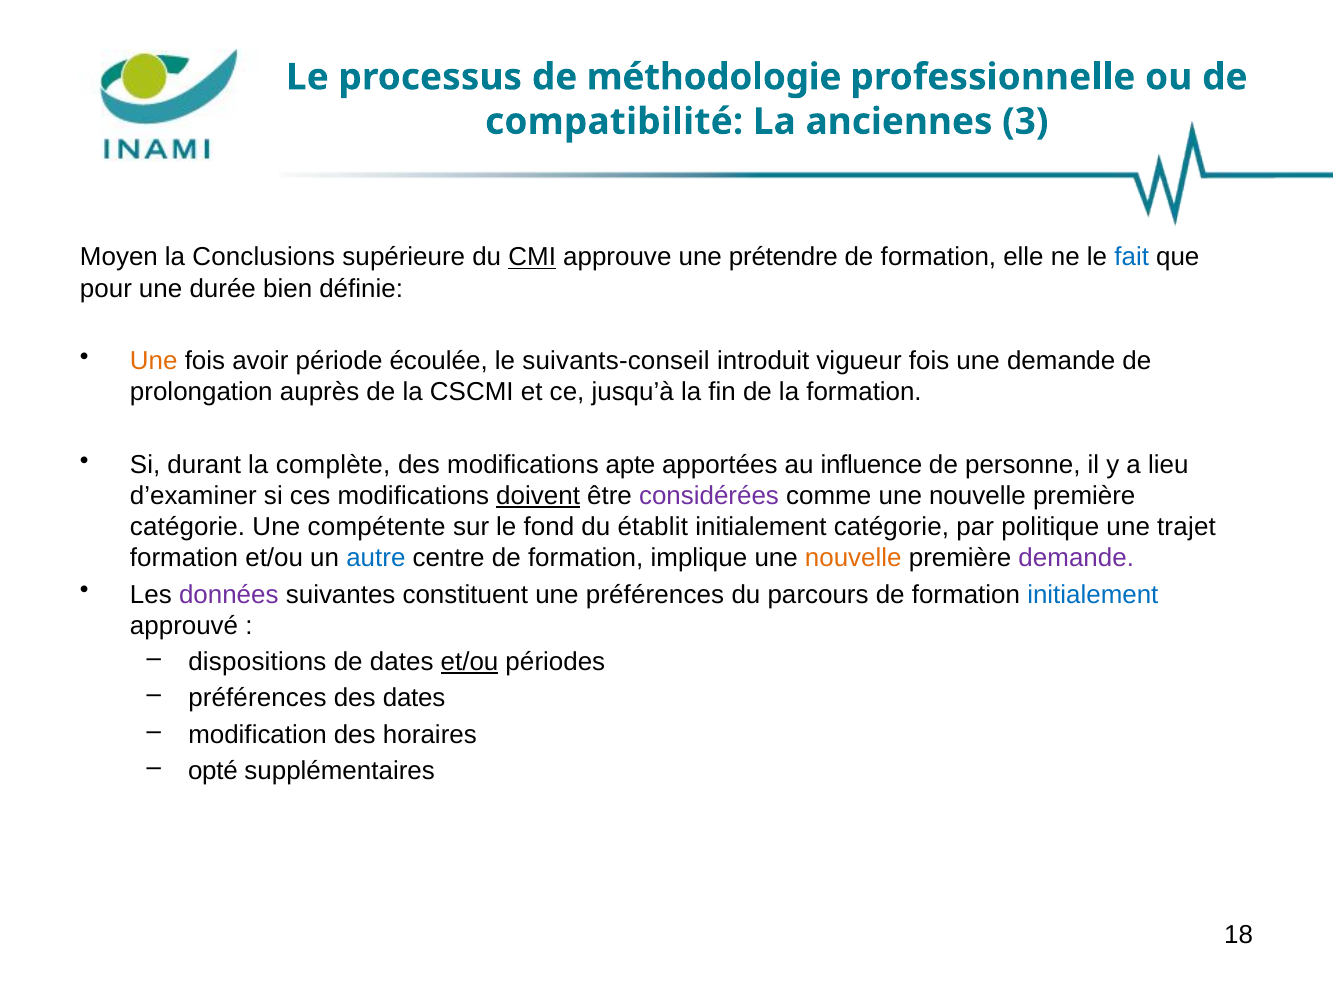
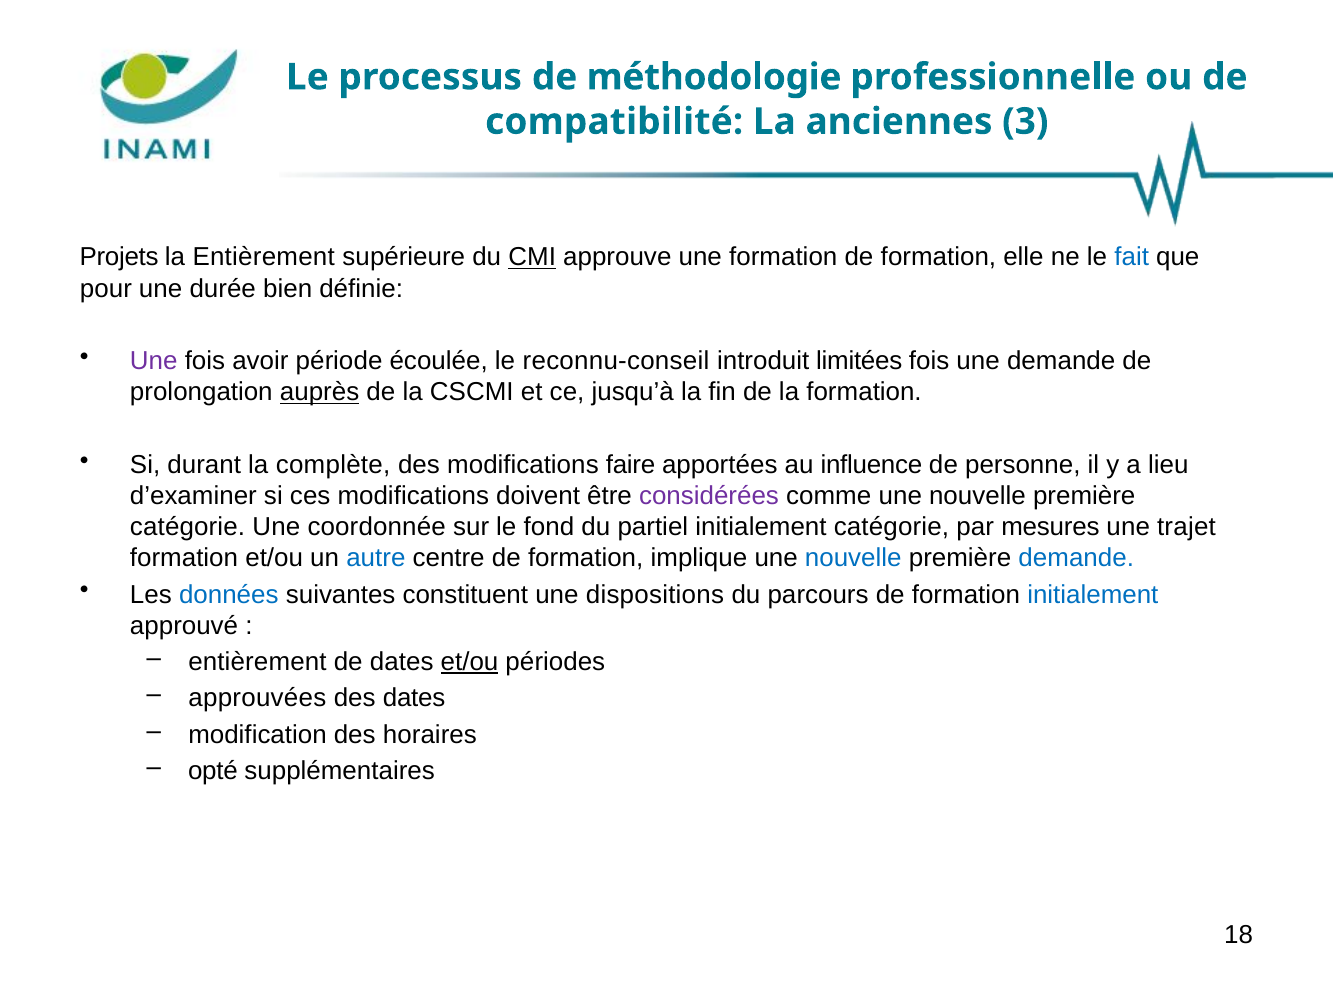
Moyen: Moyen -> Projets
la Conclusions: Conclusions -> Entièrement
une prétendre: prétendre -> formation
Une at (154, 361) colour: orange -> purple
suivants-conseil: suivants-conseil -> reconnu-conseil
vigueur: vigueur -> limitées
auprès underline: none -> present
apte: apte -> faire
doivent underline: present -> none
compétente: compétente -> coordonnée
établit: établit -> partiel
politique: politique -> mesures
nouvelle at (853, 558) colour: orange -> blue
demande at (1076, 558) colour: purple -> blue
données colour: purple -> blue
une préférences: préférences -> dispositions
dispositions at (257, 662): dispositions -> entièrement
préférences at (257, 698): préférences -> approuvées
